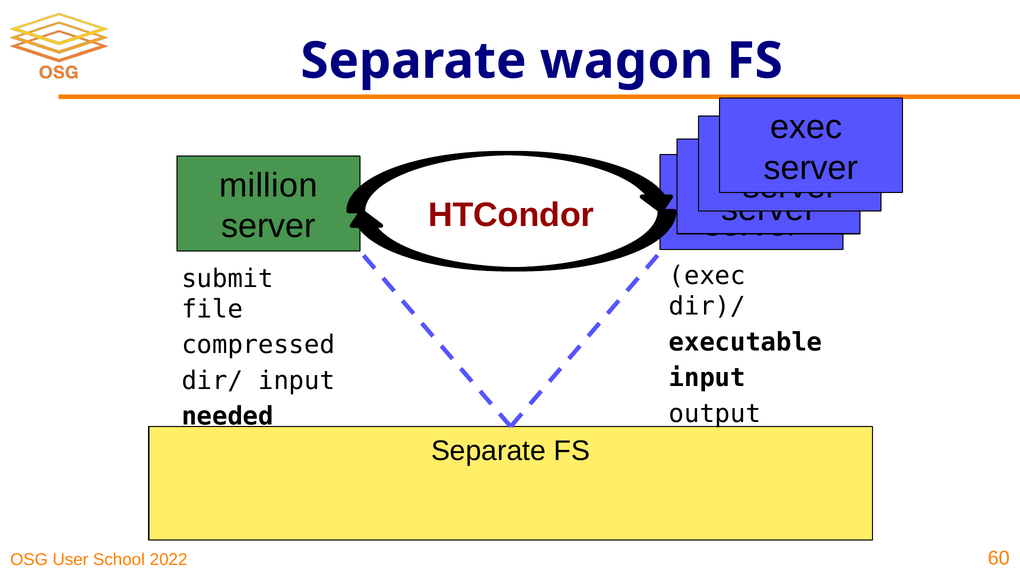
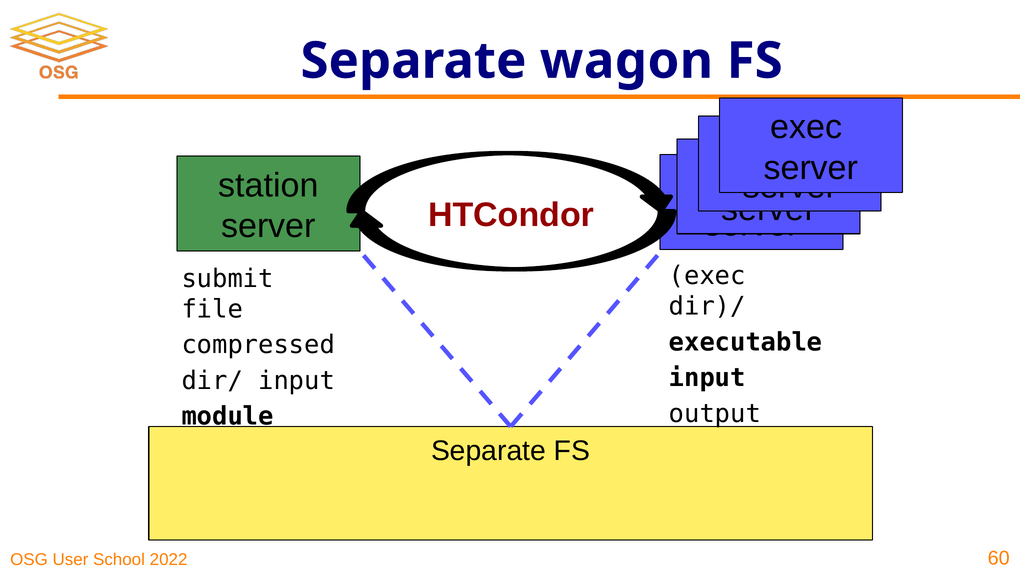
million: million -> station
needed: needed -> module
